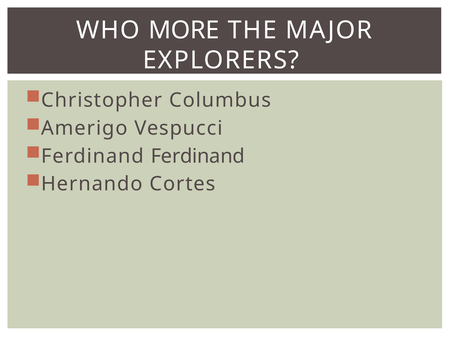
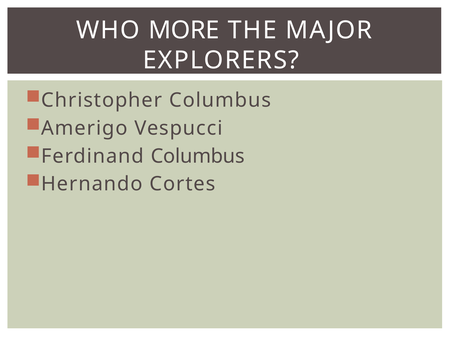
Ferdinand Ferdinand: Ferdinand -> Columbus
